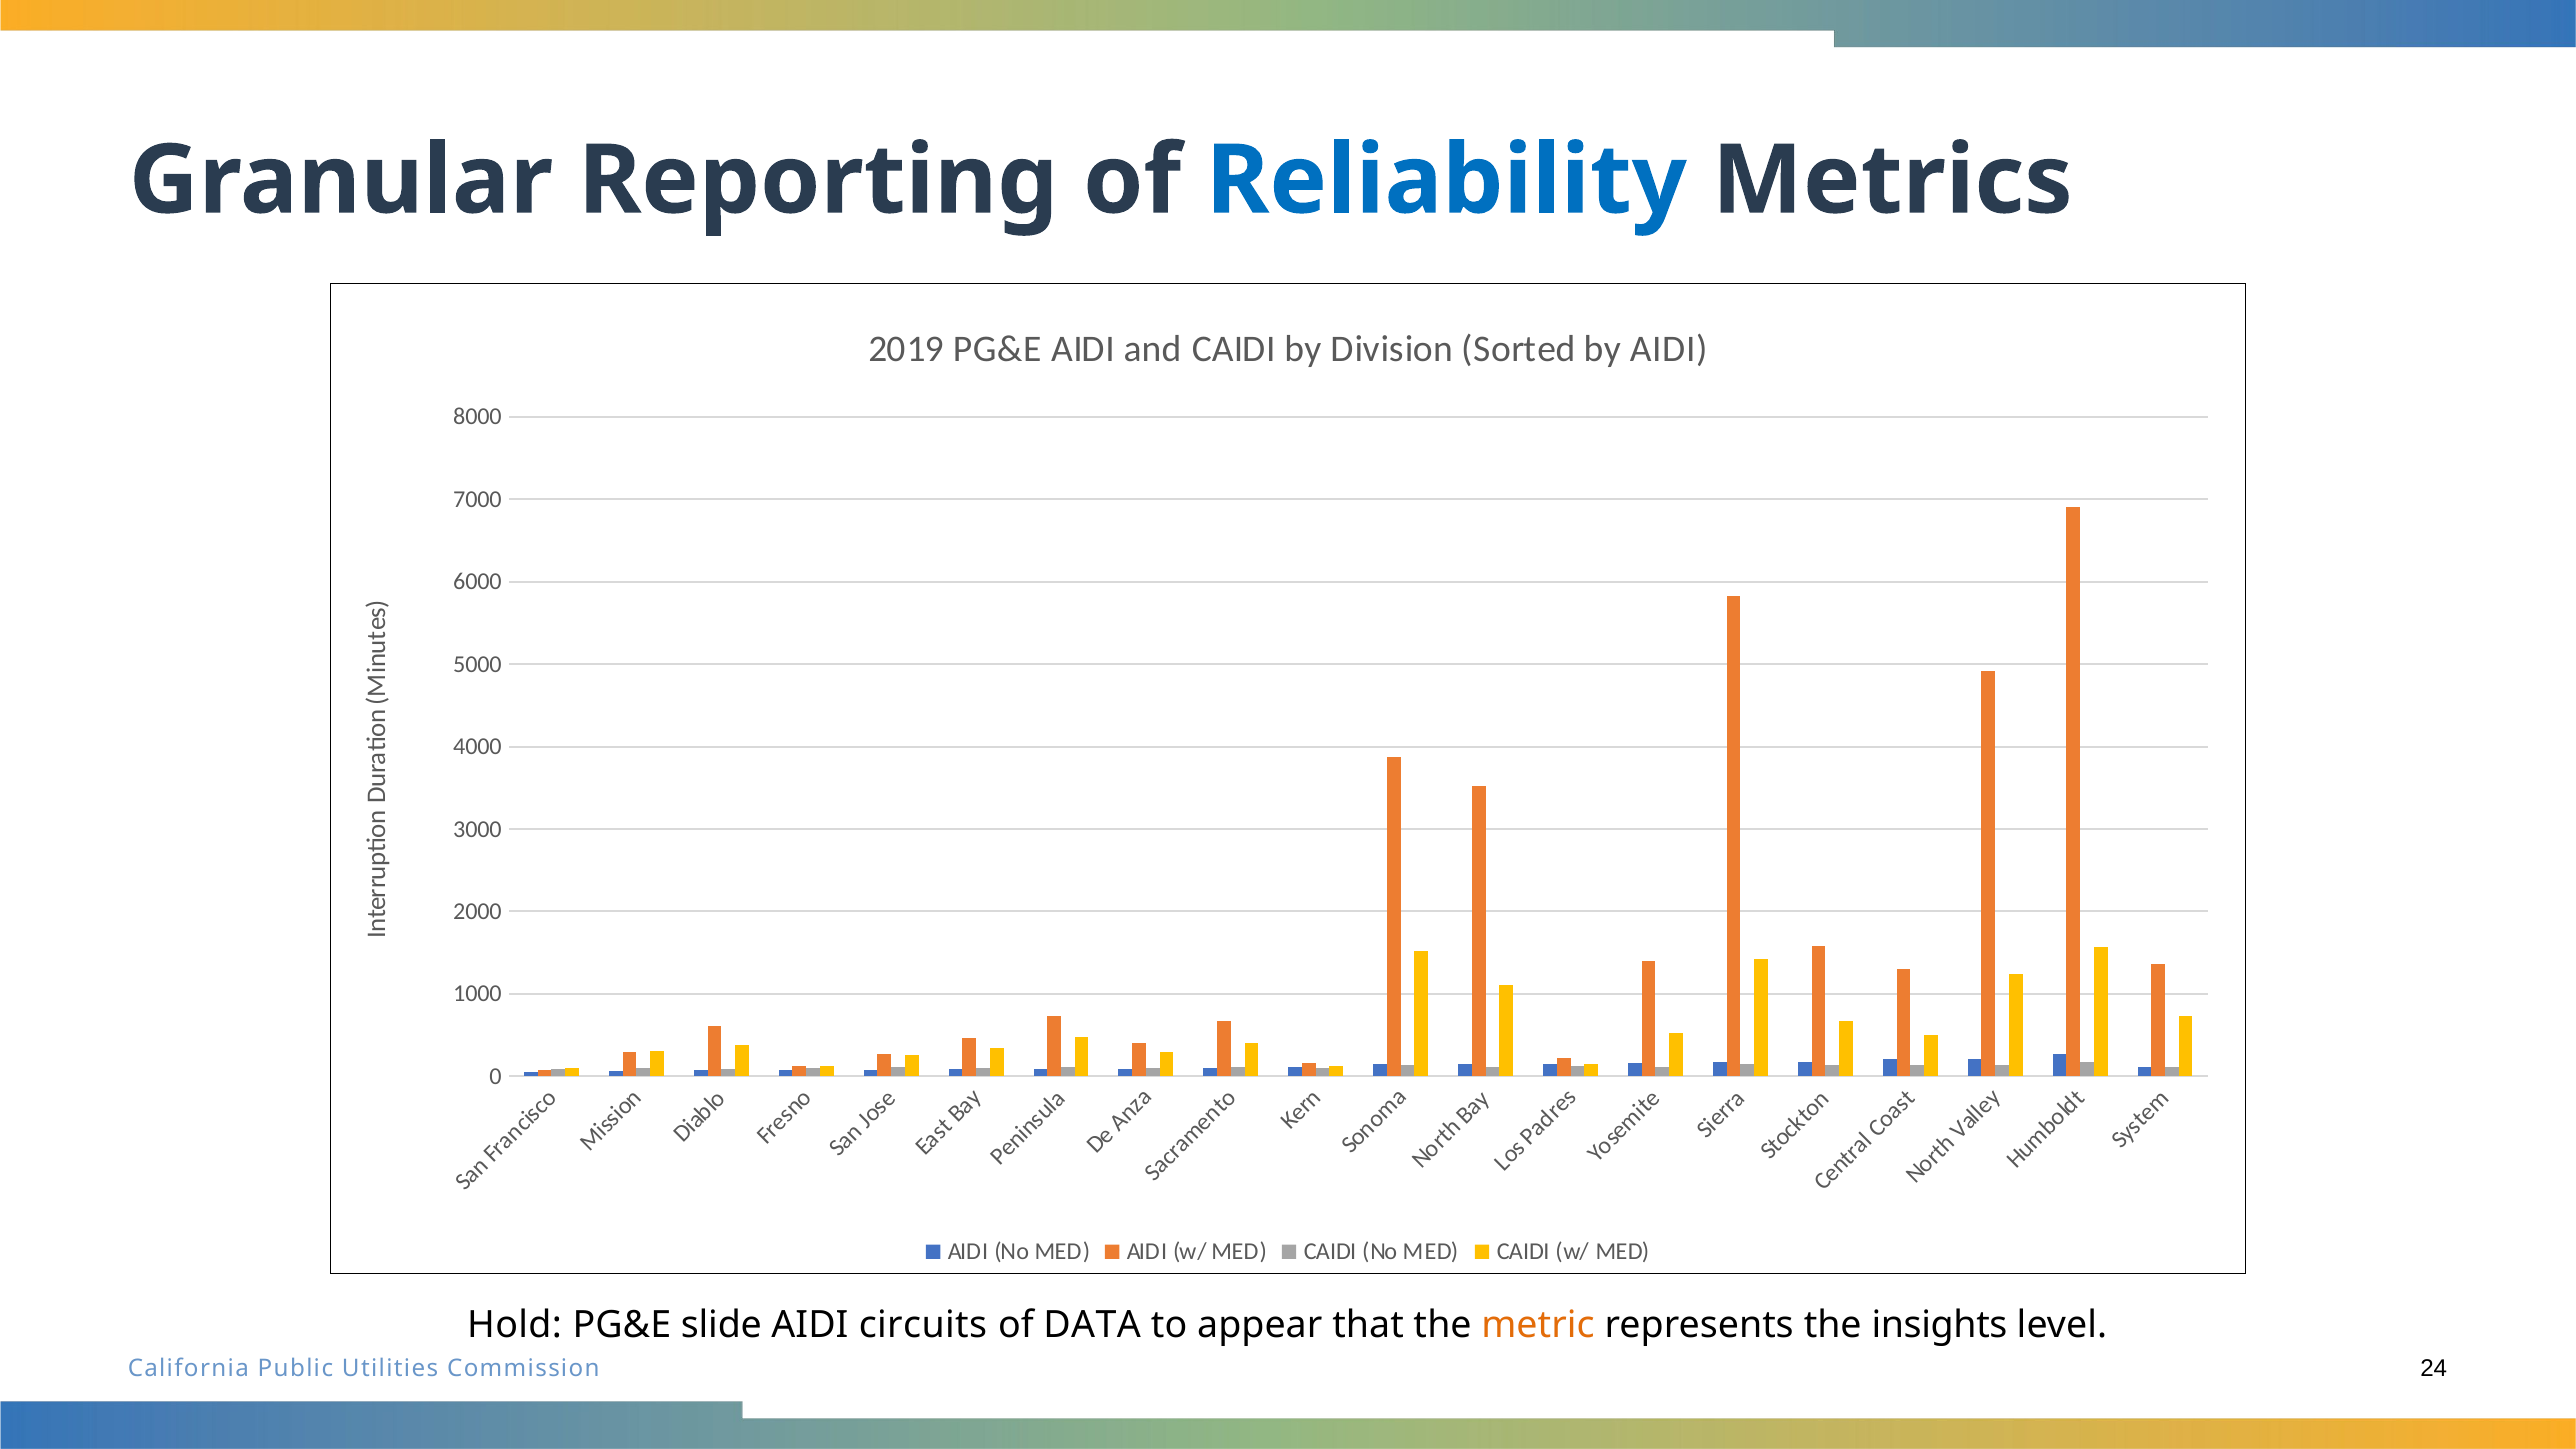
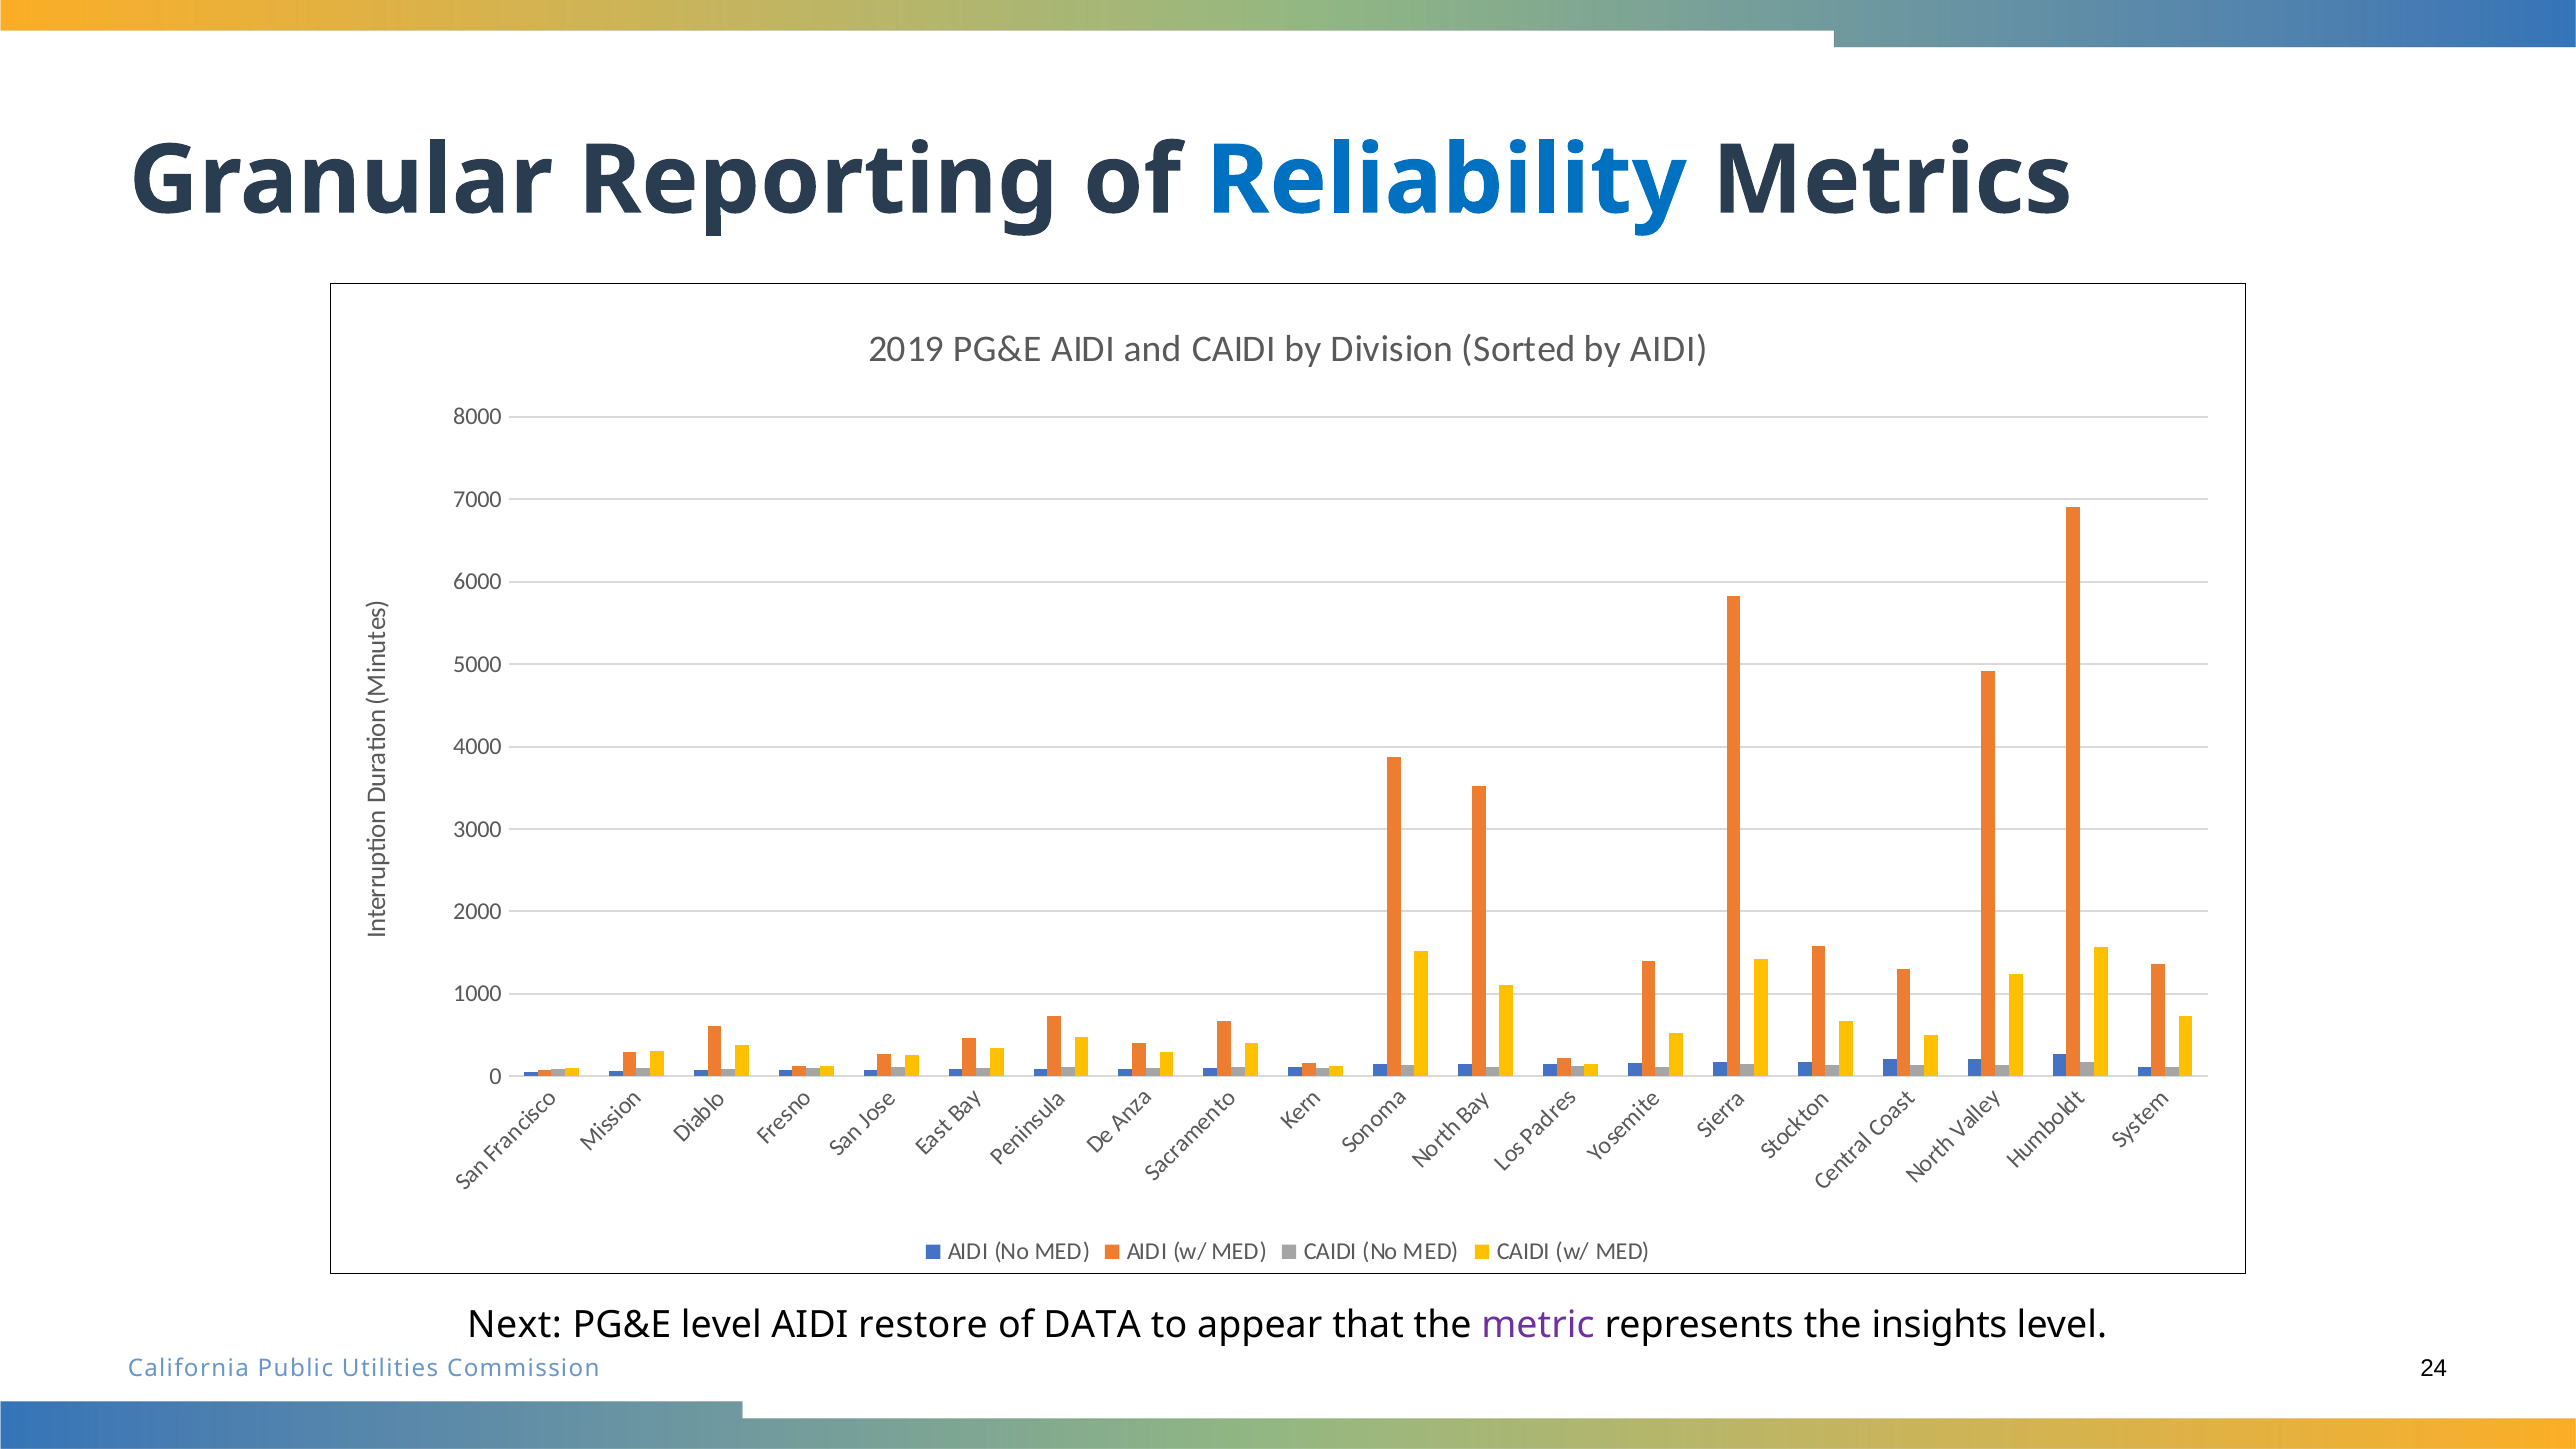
Hold: Hold -> Next
PG&E slide: slide -> level
circuits: circuits -> restore
metric colour: orange -> purple
